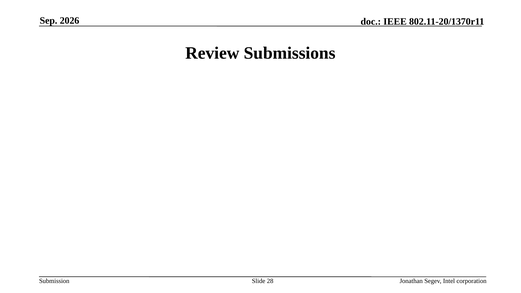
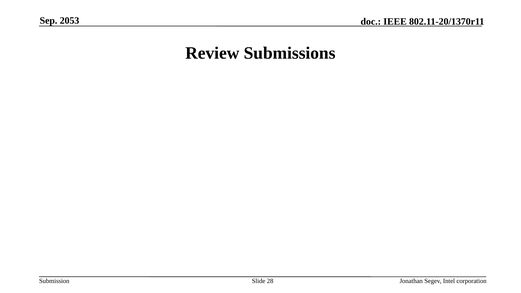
2026: 2026 -> 2053
